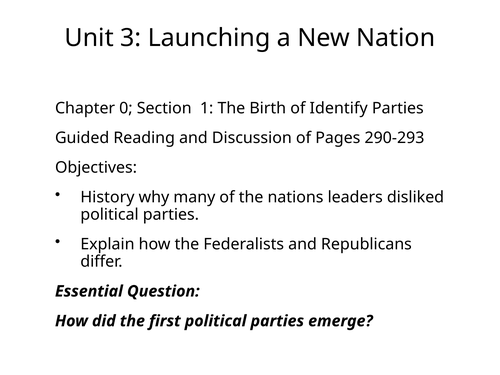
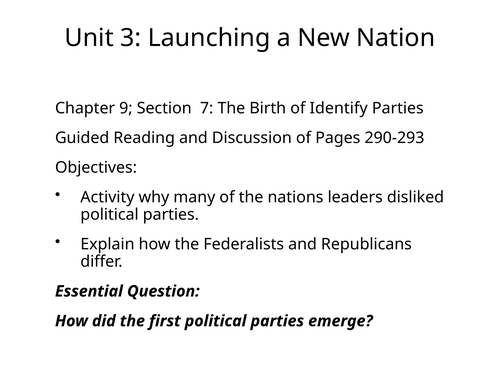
0: 0 -> 9
1: 1 -> 7
History: History -> Activity
